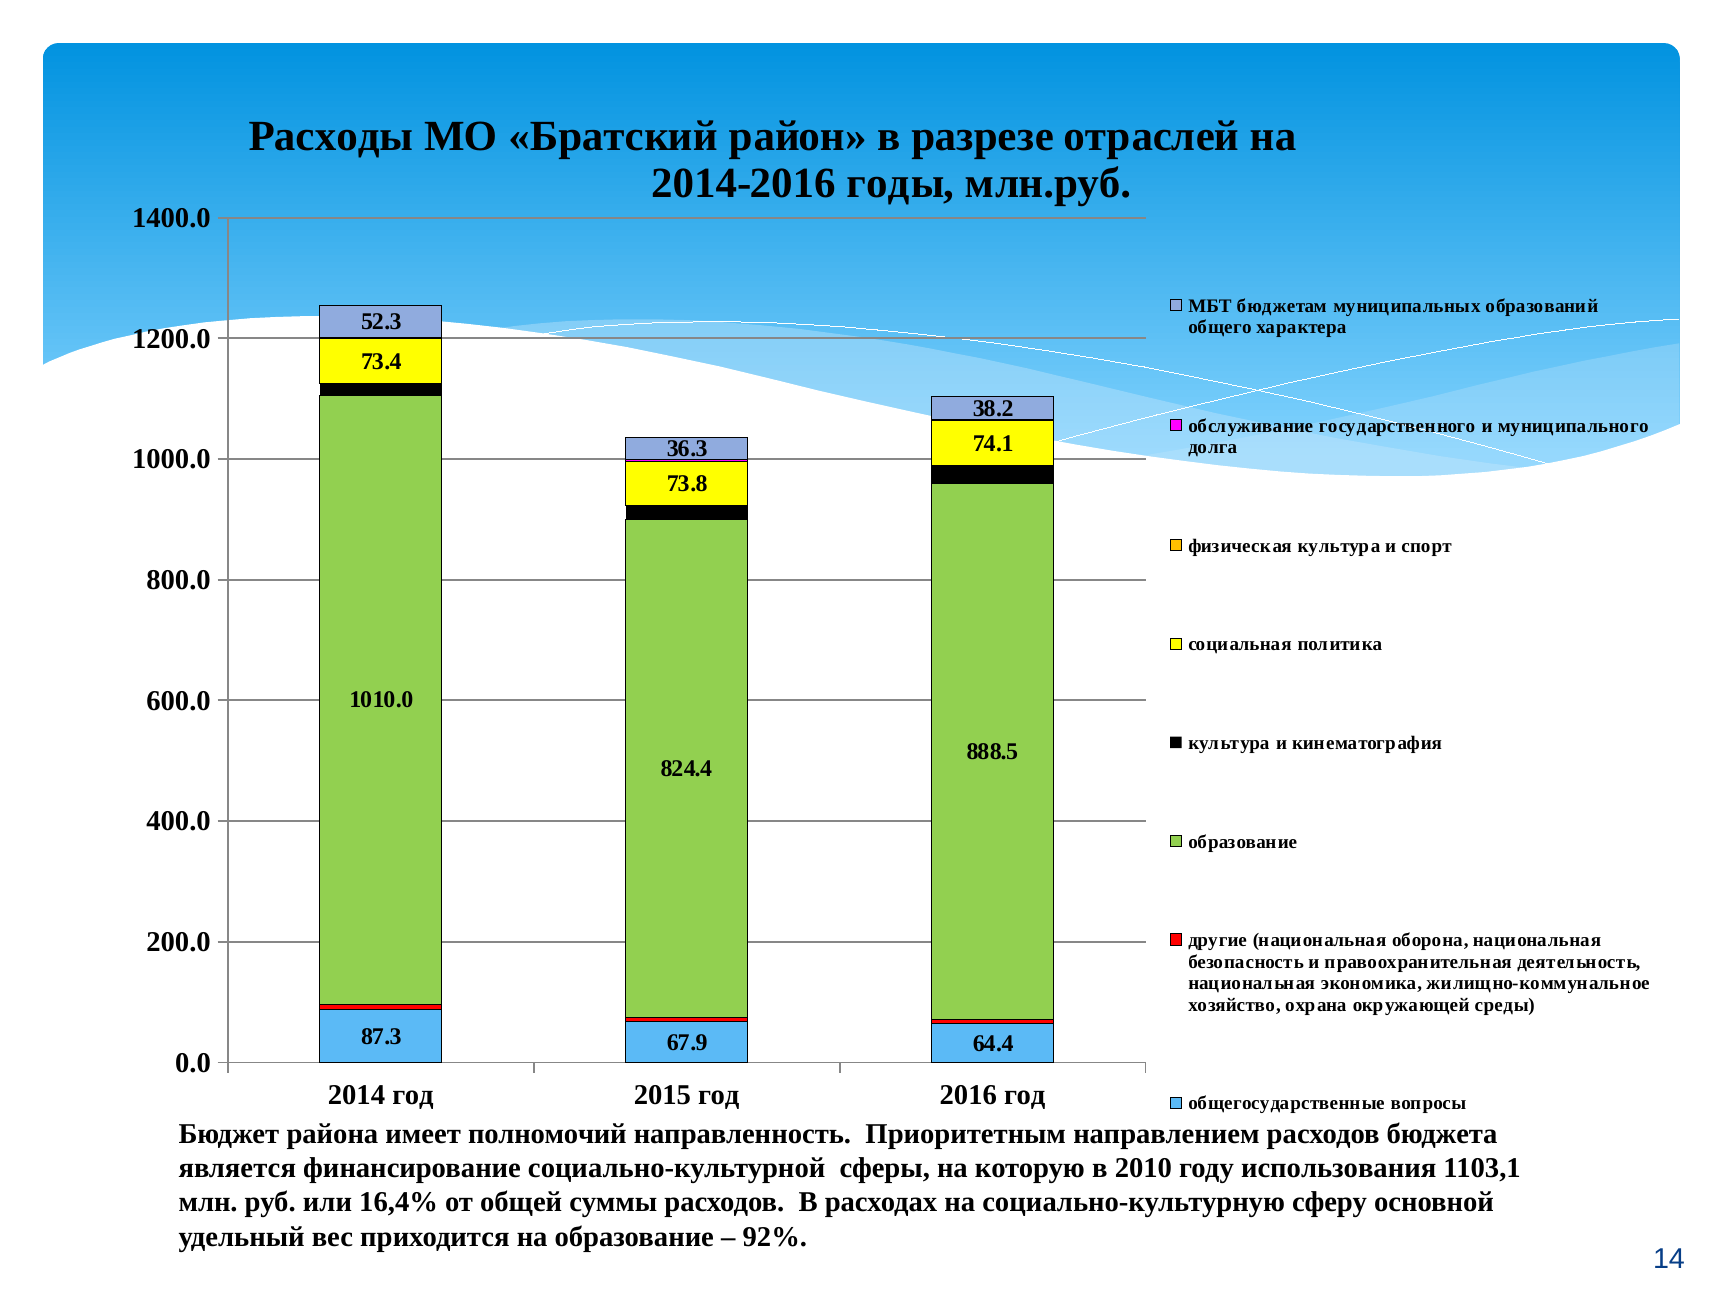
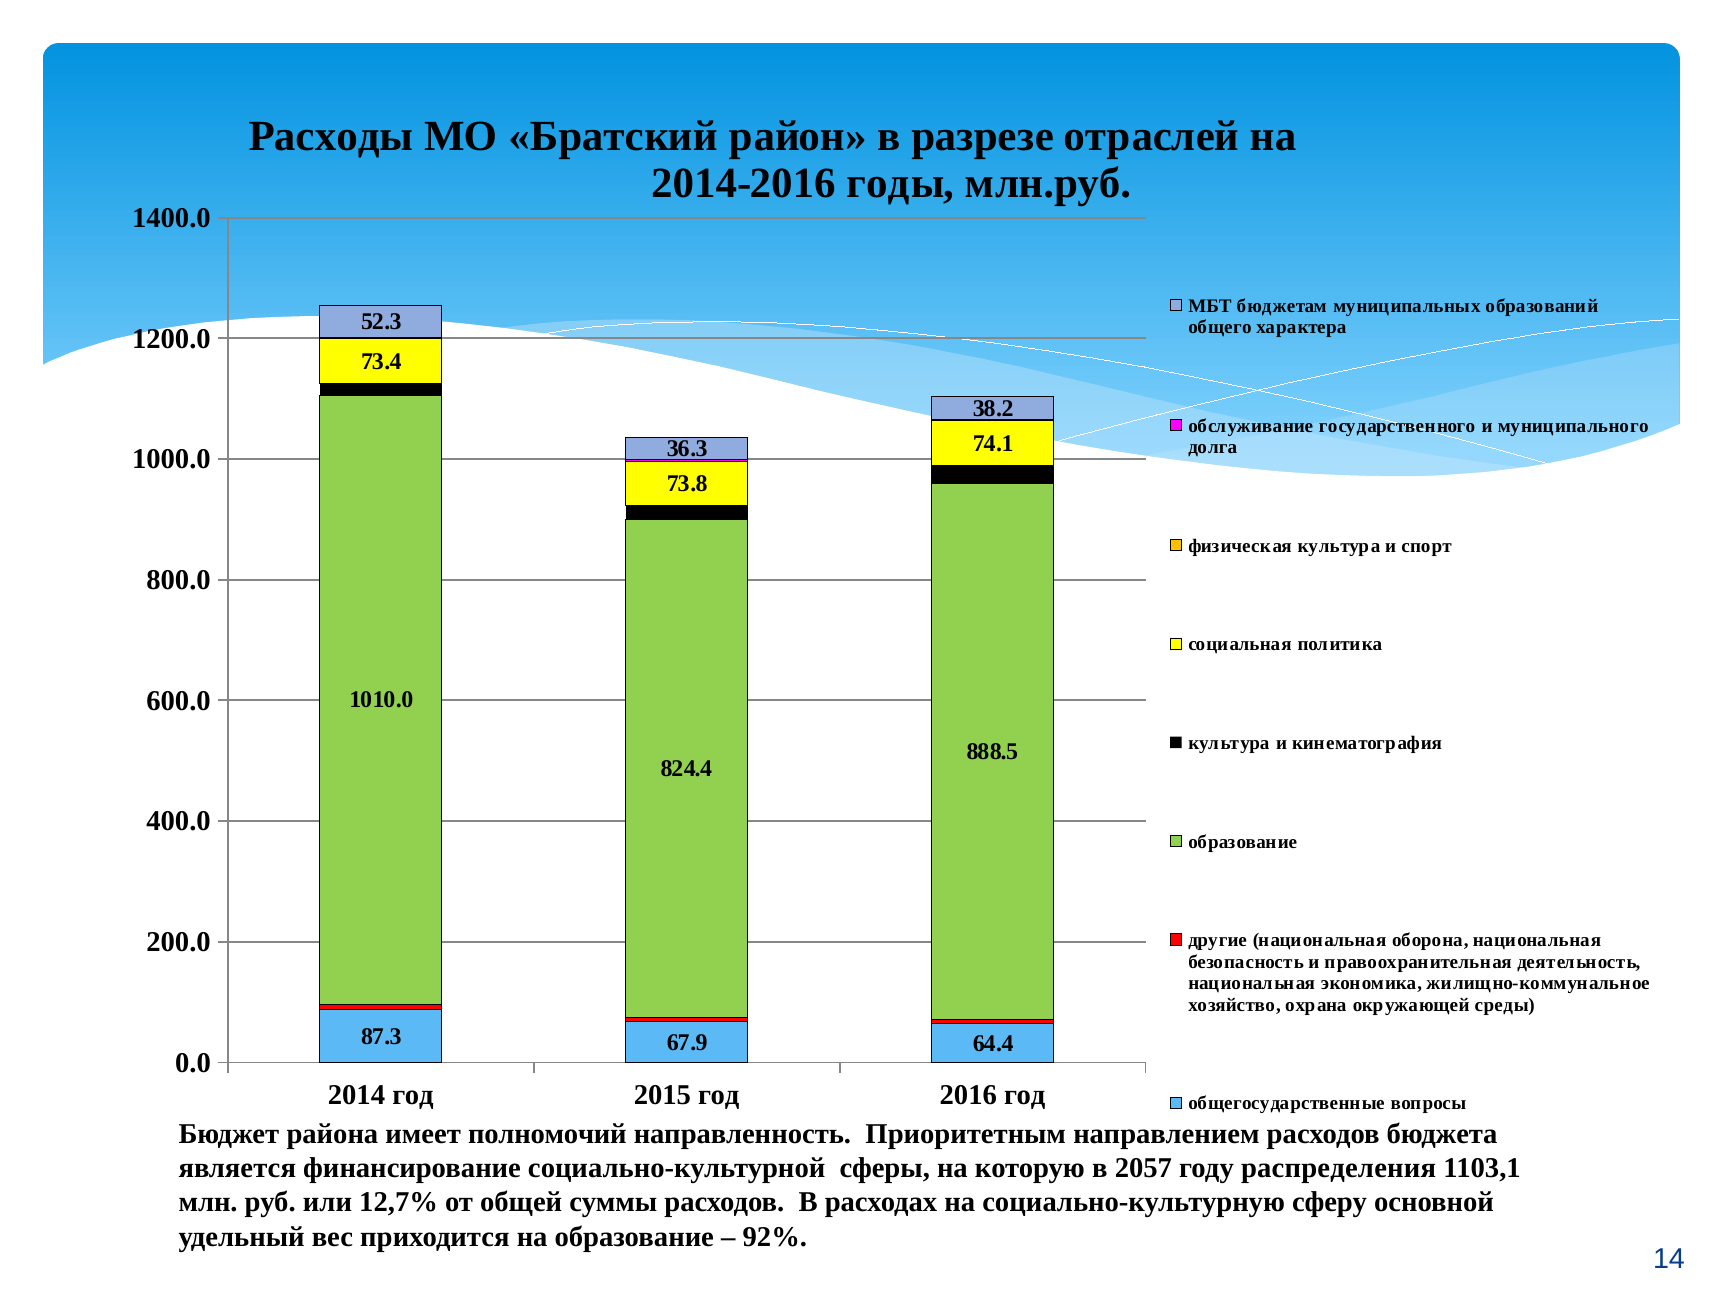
2010: 2010 -> 2057
использования: использования -> распределения
16,4%: 16,4% -> 12,7%
